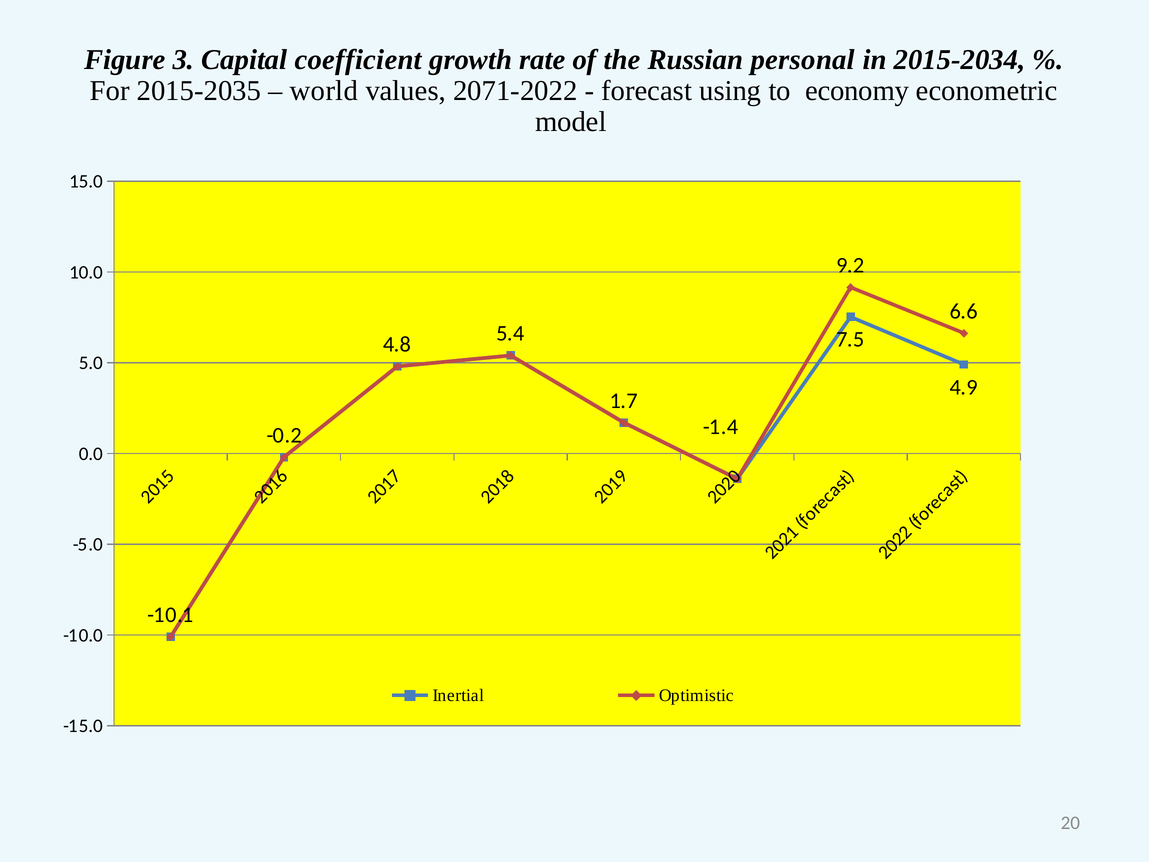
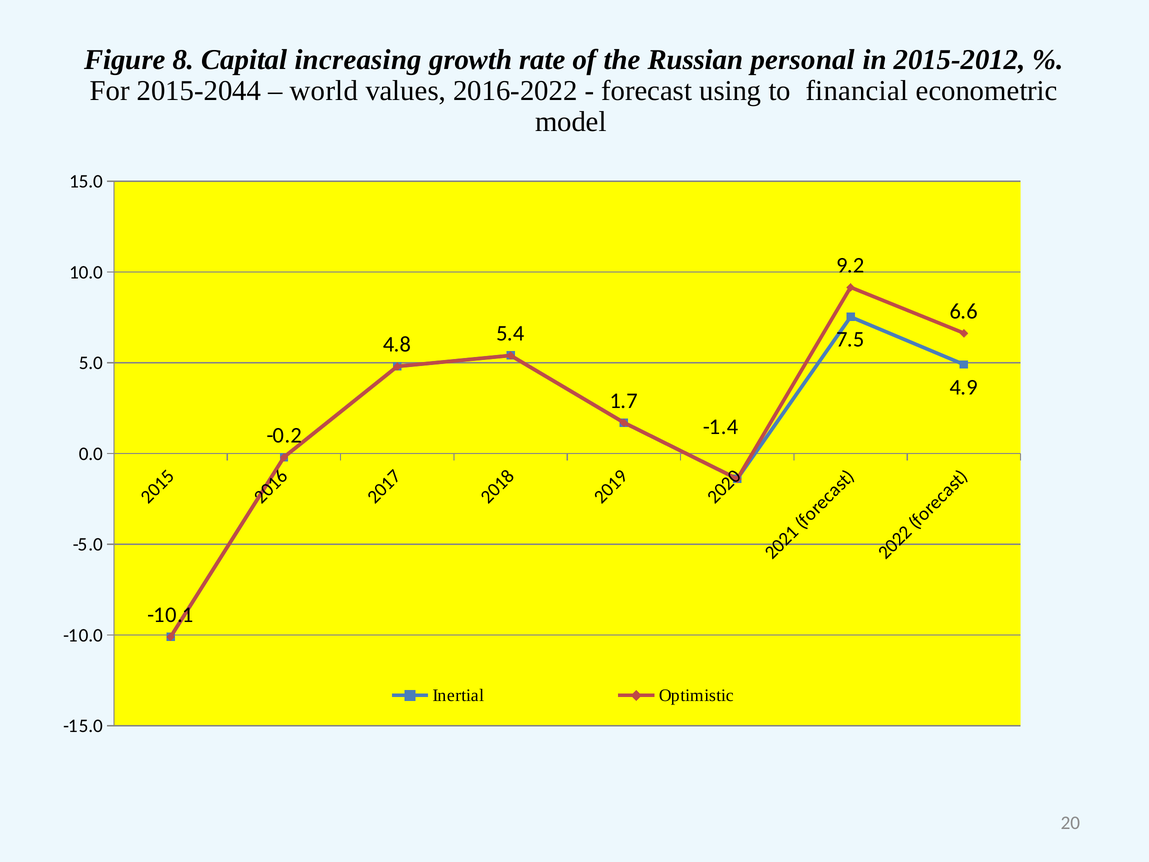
Figure 3: 3 -> 8
coefficient: coefficient -> increasing
2015-2034: 2015-2034 -> 2015-2012
2015-2035: 2015-2035 -> 2015-2044
2071-2022: 2071-2022 -> 2016-2022
economy: economy -> financial
